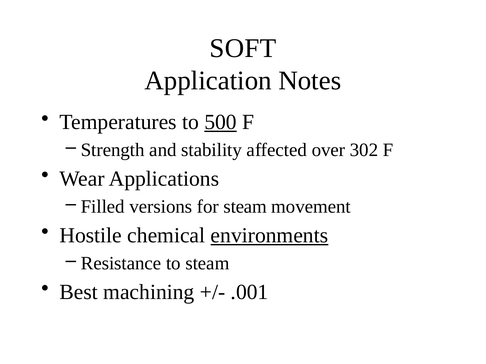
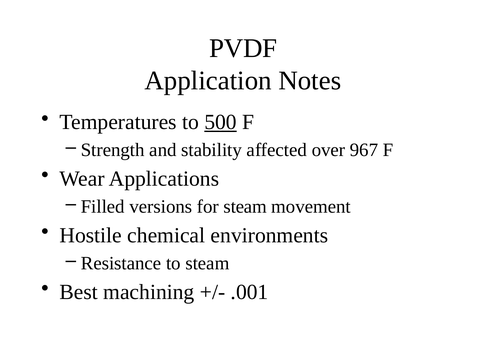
SOFT: SOFT -> PVDF
302: 302 -> 967
environments underline: present -> none
